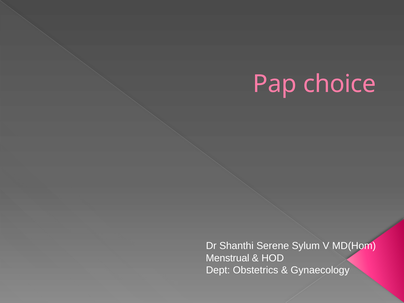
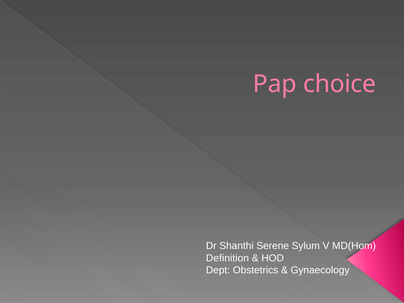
Menstrual: Menstrual -> Definition
